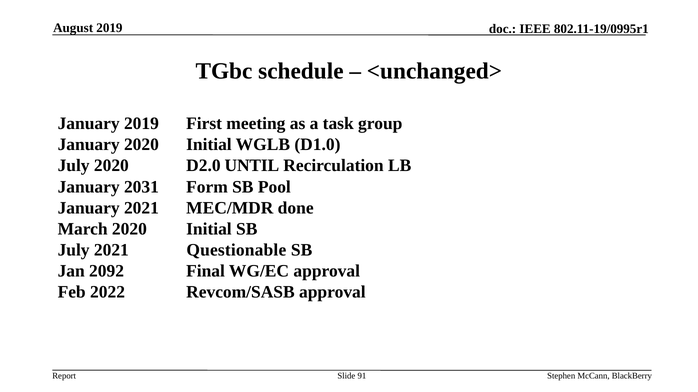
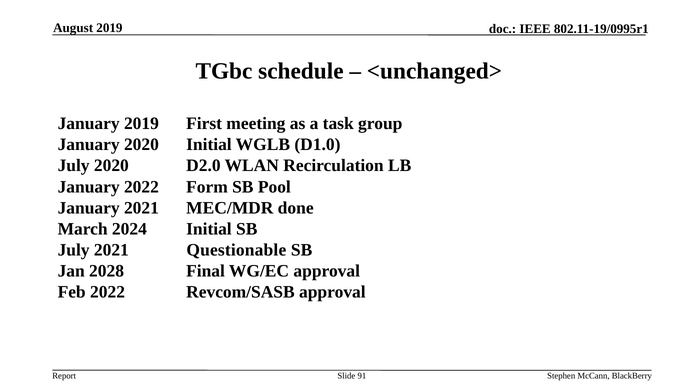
UNTIL: UNTIL -> WLAN
January 2031: 2031 -> 2022
March 2020: 2020 -> 2024
2092: 2092 -> 2028
